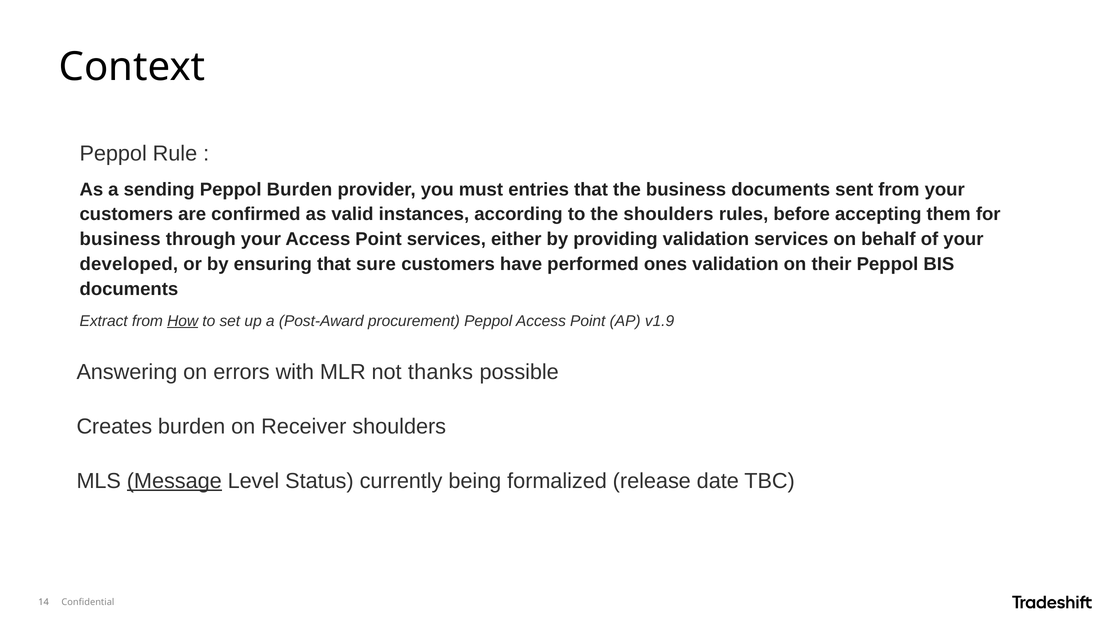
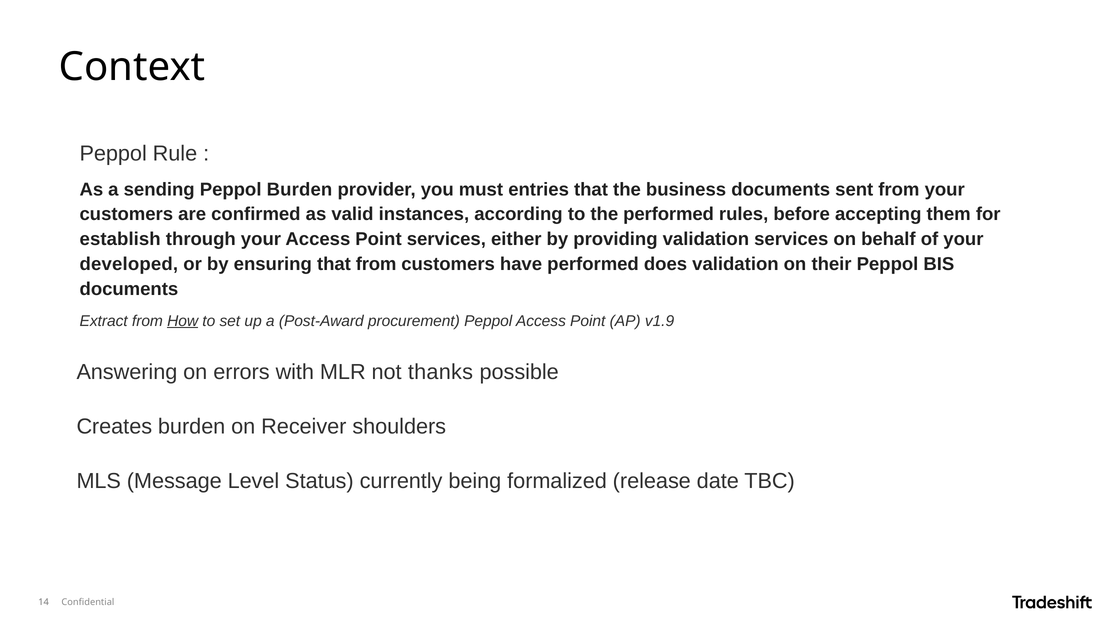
the shoulders: shoulders -> performed
business at (120, 239): business -> establish
that sure: sure -> from
ones: ones -> does
Message underline: present -> none
